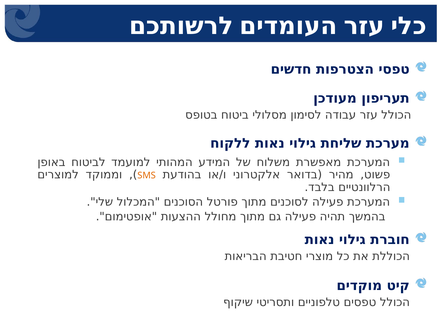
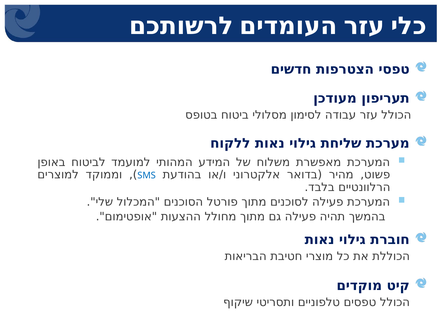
SMS colour: orange -> blue
